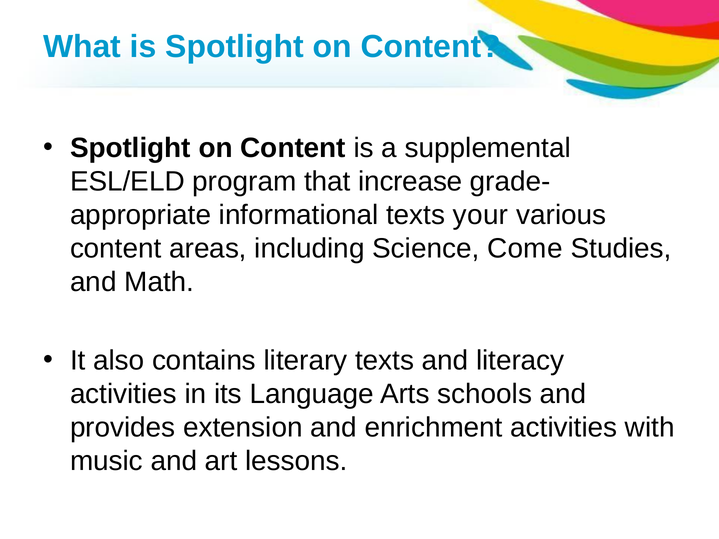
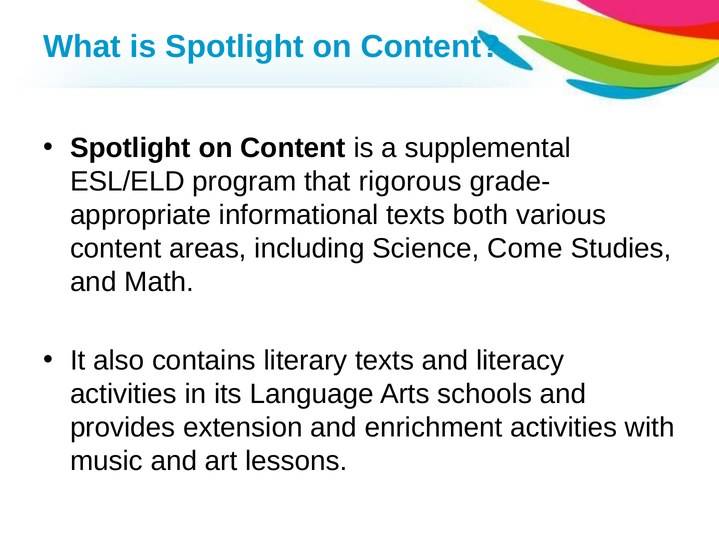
increase: increase -> rigorous
your: your -> both
